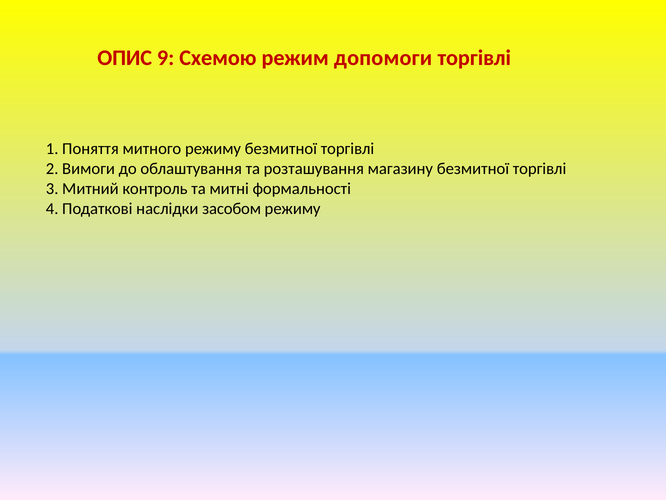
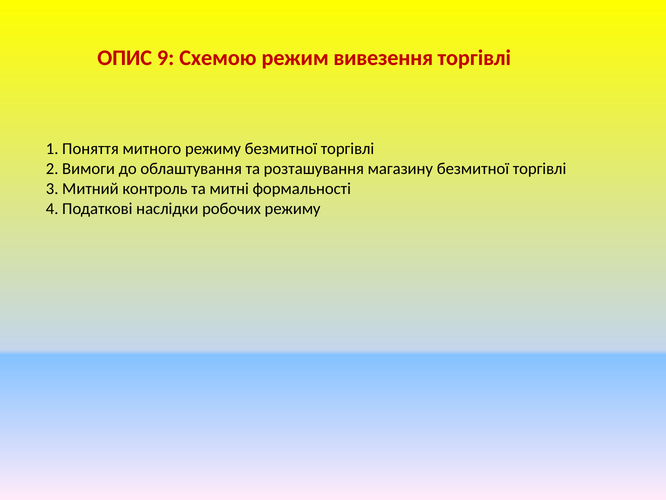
допомоги: допомоги -> вивезення
засобом: засобом -> робочих
